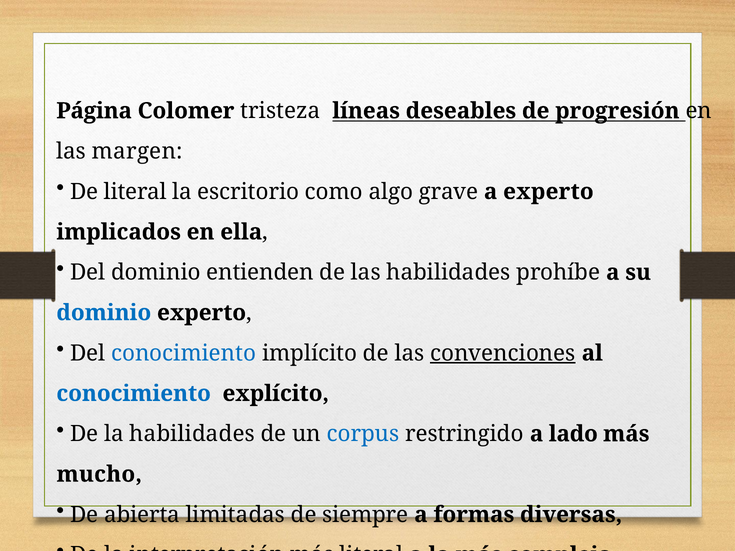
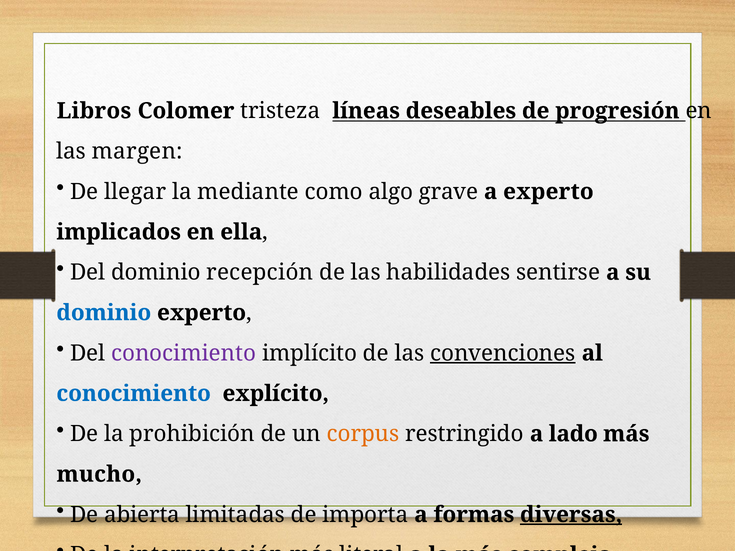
Página: Página -> Libros
De literal: literal -> llegar
escritorio: escritorio -> mediante
dominio entienden: entienden -> recepción
prohíbe: prohíbe -> sentirse
conocimiento at (184, 353) colour: blue -> purple
la habilidades: habilidades -> prohibición
corpus colour: blue -> orange
siempre: siempre -> importa
diversas underline: none -> present
